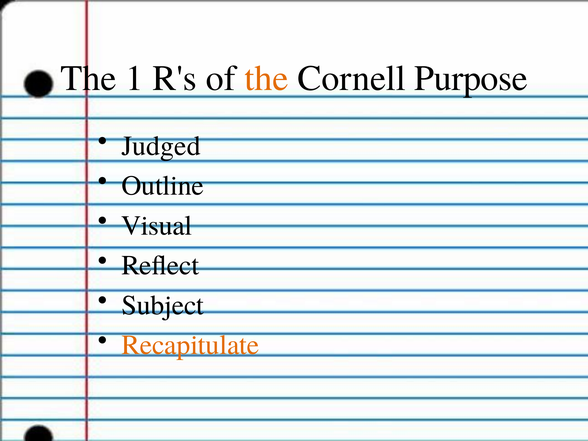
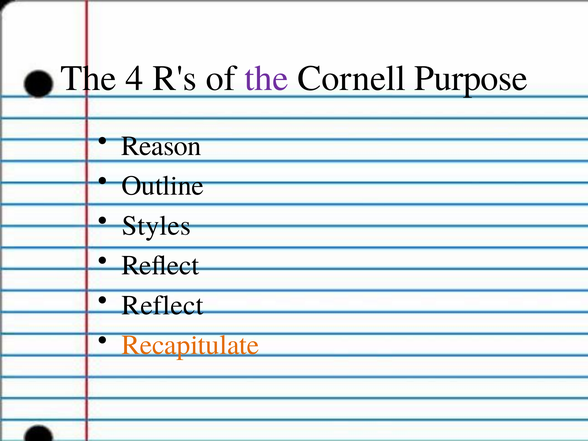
1: 1 -> 4
the at (267, 78) colour: orange -> purple
Judged: Judged -> Reason
Visual: Visual -> Styles
Subject at (163, 305): Subject -> Reflect
